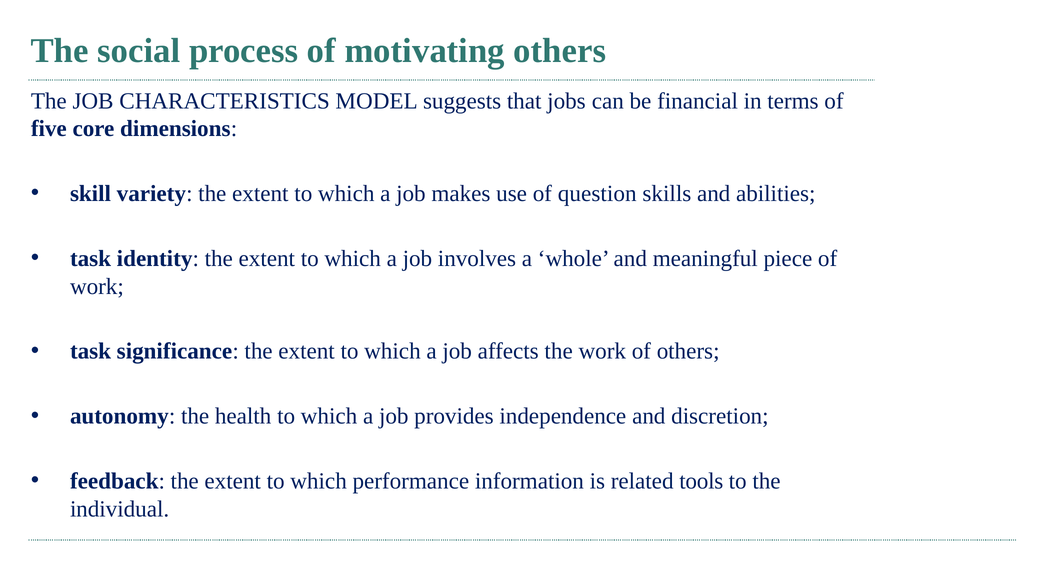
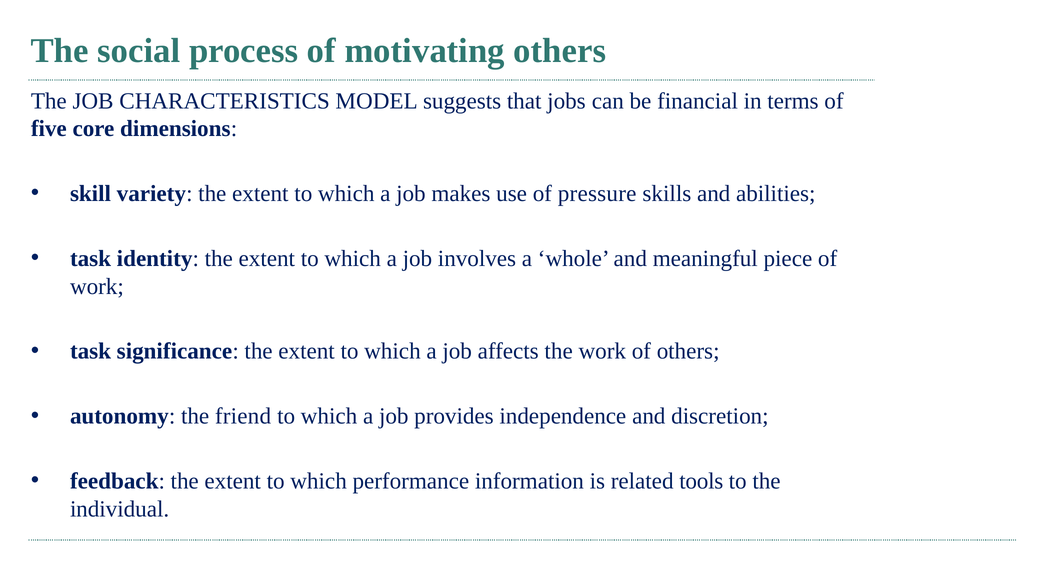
question: question -> pressure
health: health -> friend
